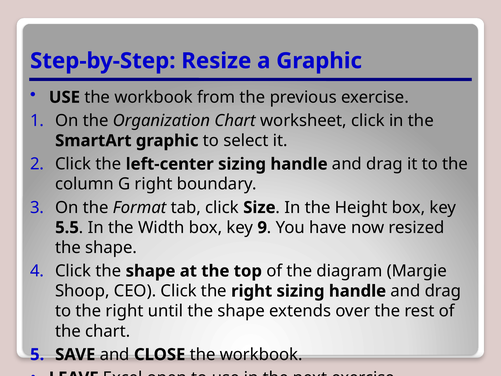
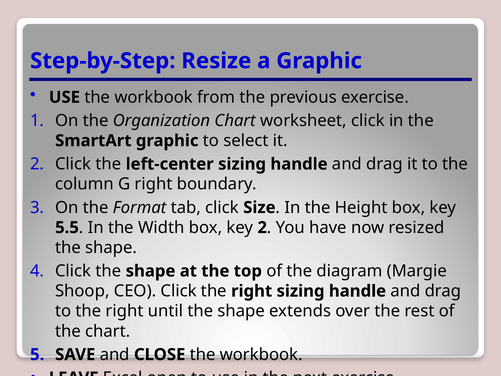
key 9: 9 -> 2
